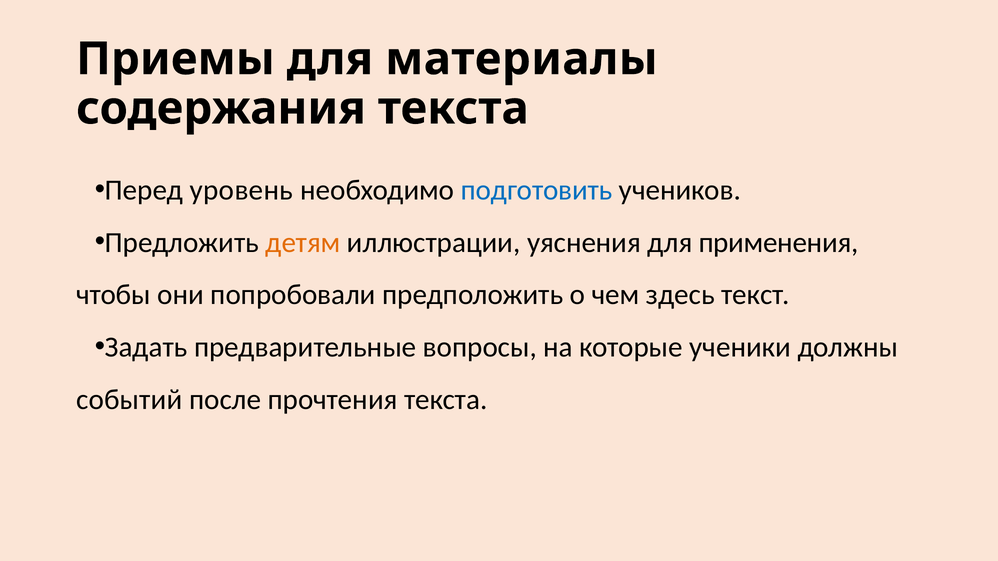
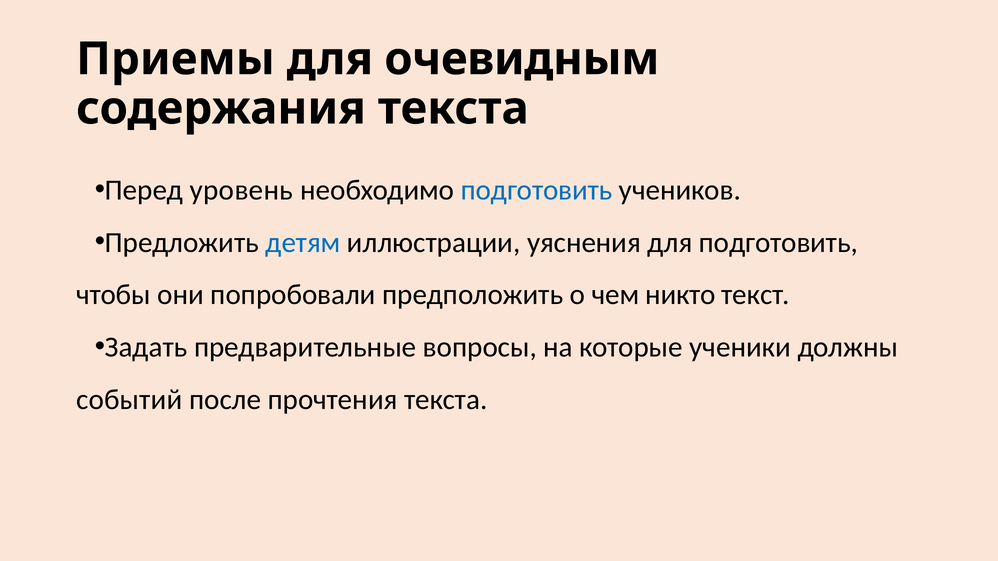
материалы: материалы -> очевидным
детям colour: orange -> blue
для применения: применения -> подготовить
здесь: здесь -> никто
